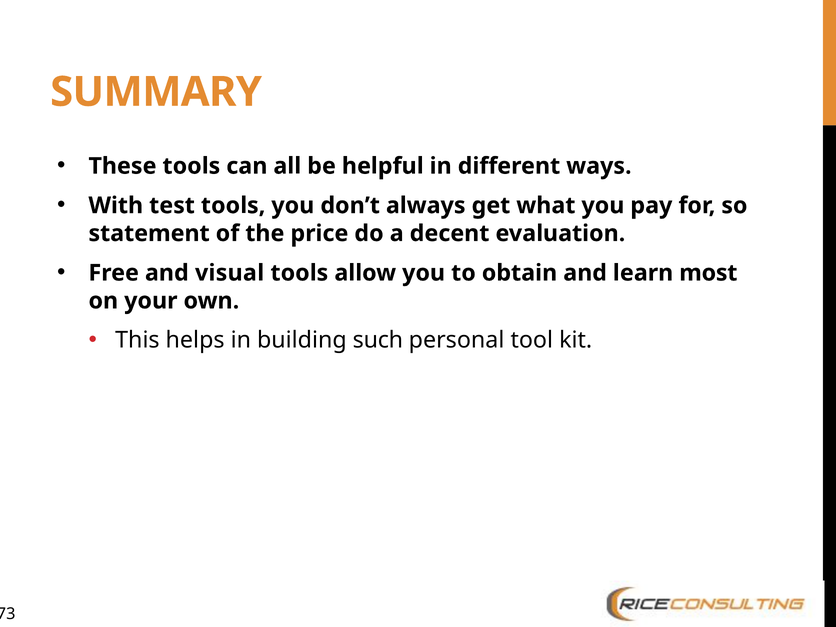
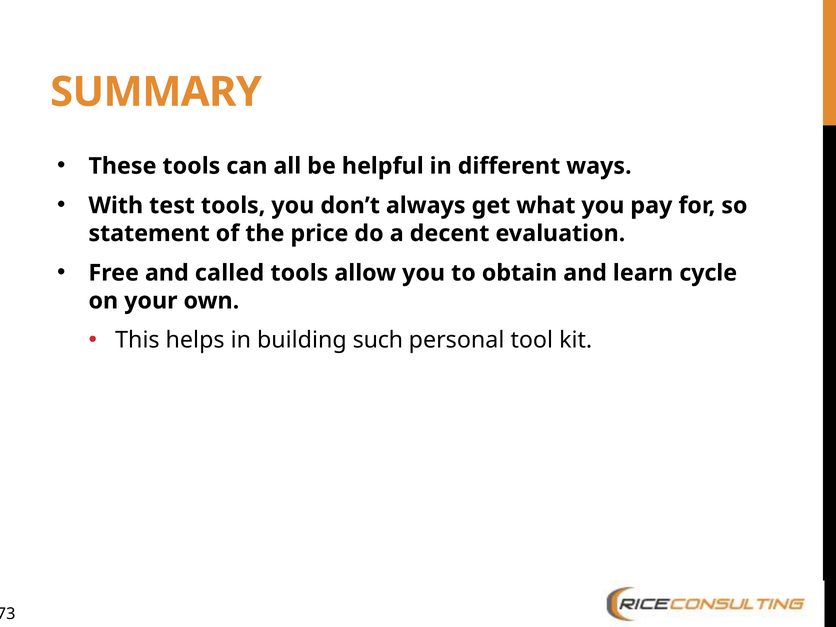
visual: visual -> called
most: most -> cycle
